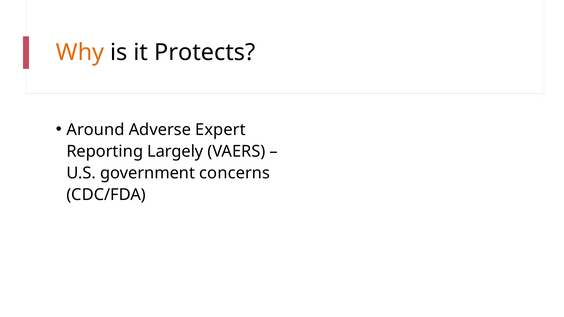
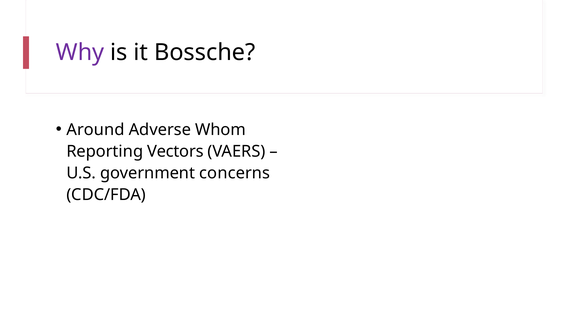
Why colour: orange -> purple
Protects: Protects -> Bossche
Expert: Expert -> Whom
Largely: Largely -> Vectors
